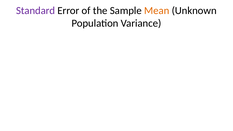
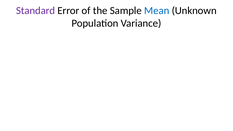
Mean colour: orange -> blue
